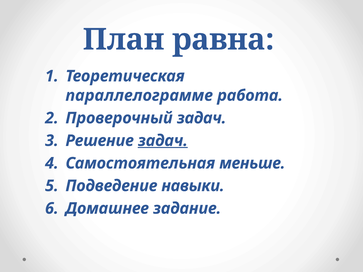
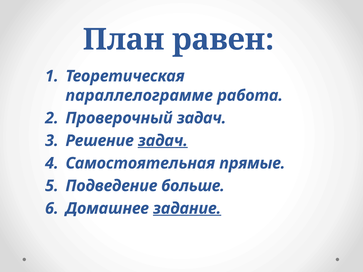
равна: равна -> равен
меньше: меньше -> прямые
навыки: навыки -> больше
задание underline: none -> present
